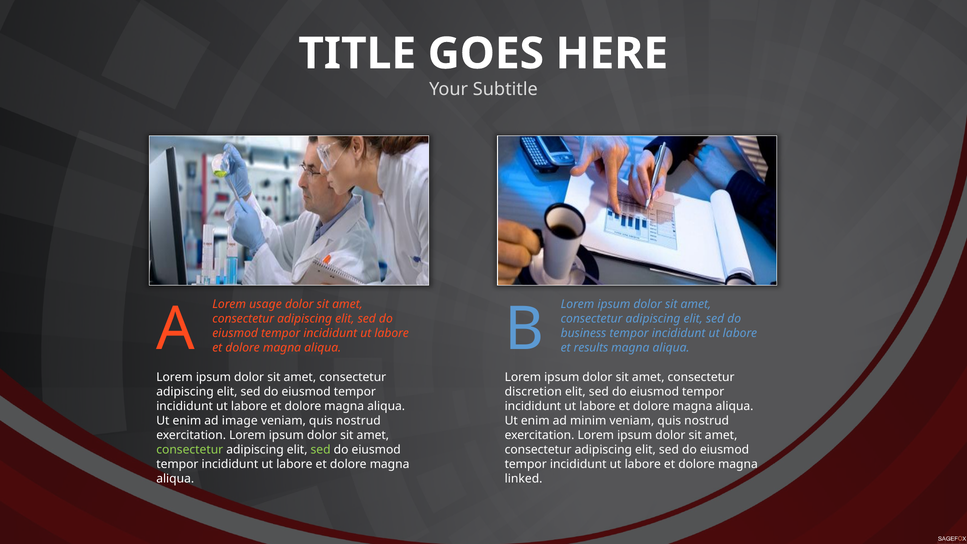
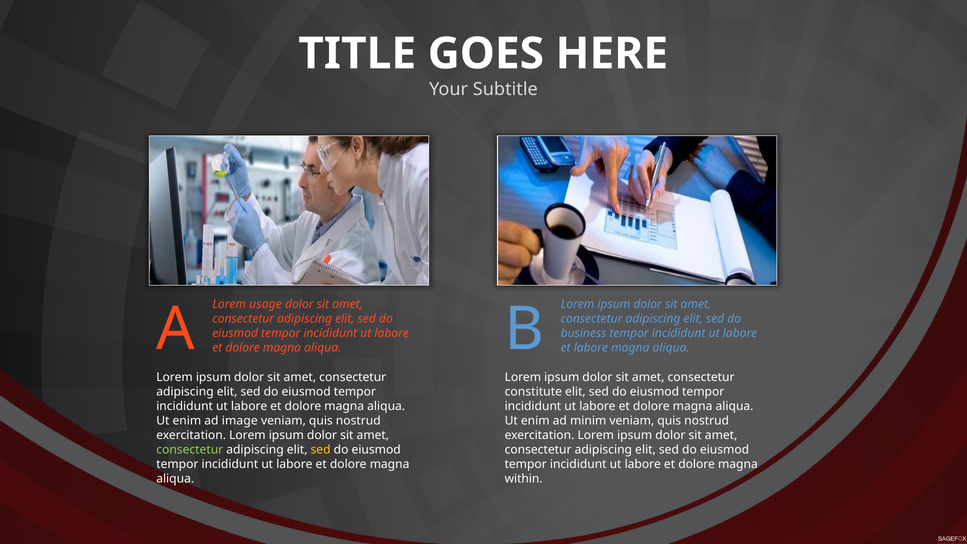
et results: results -> labore
discretion: discretion -> constitute
sed at (321, 450) colour: light green -> yellow
linked: linked -> within
